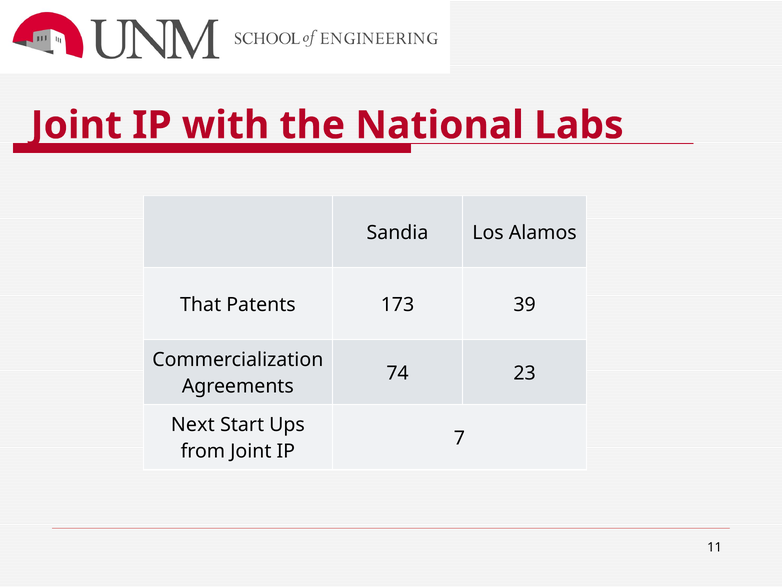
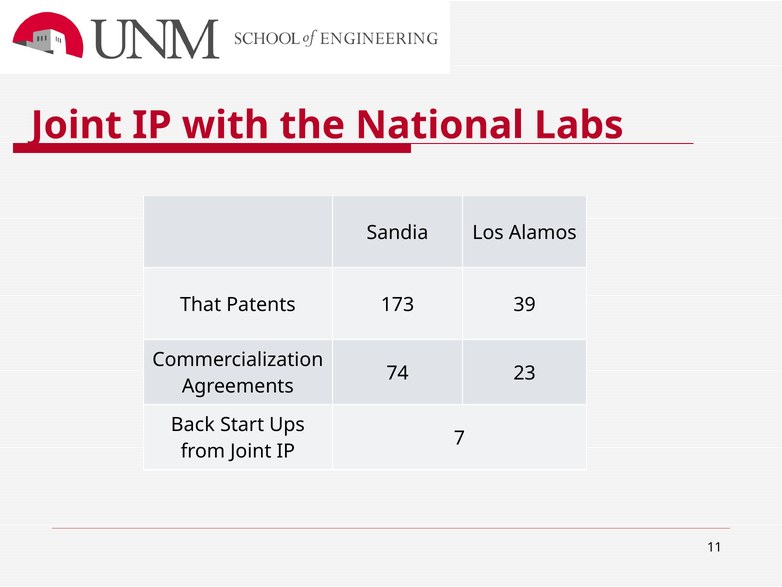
Next: Next -> Back
